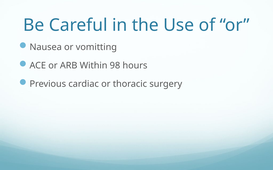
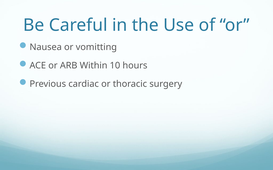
98: 98 -> 10
